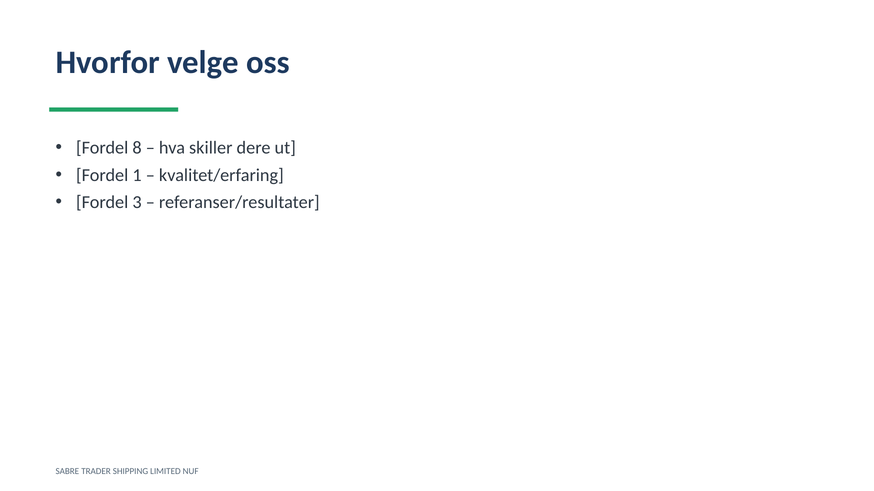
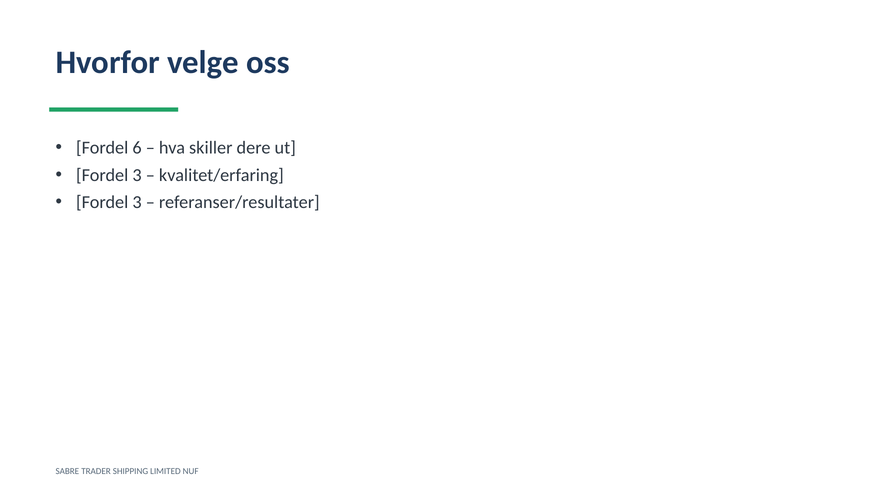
8: 8 -> 6
1 at (137, 175): 1 -> 3
